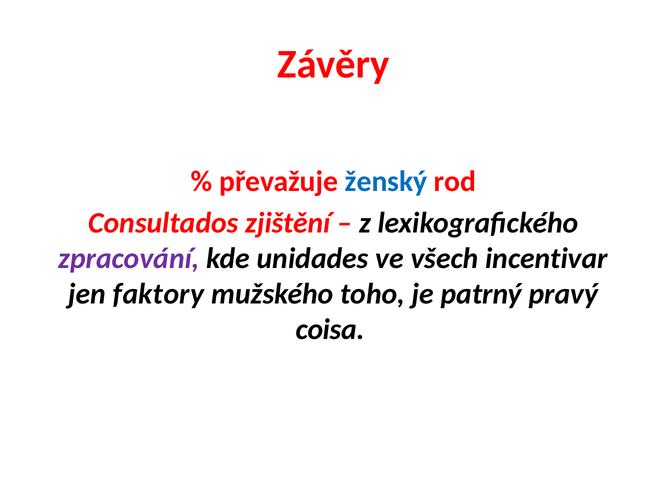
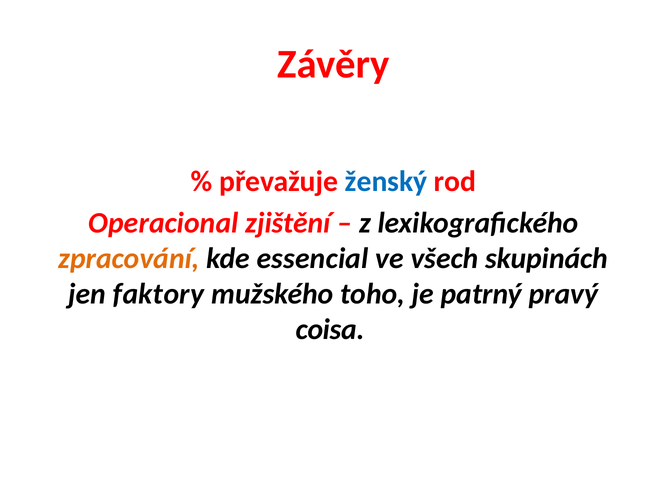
Consultados: Consultados -> Operacional
zpracování colour: purple -> orange
unidades: unidades -> essencial
incentivar: incentivar -> skupinách
